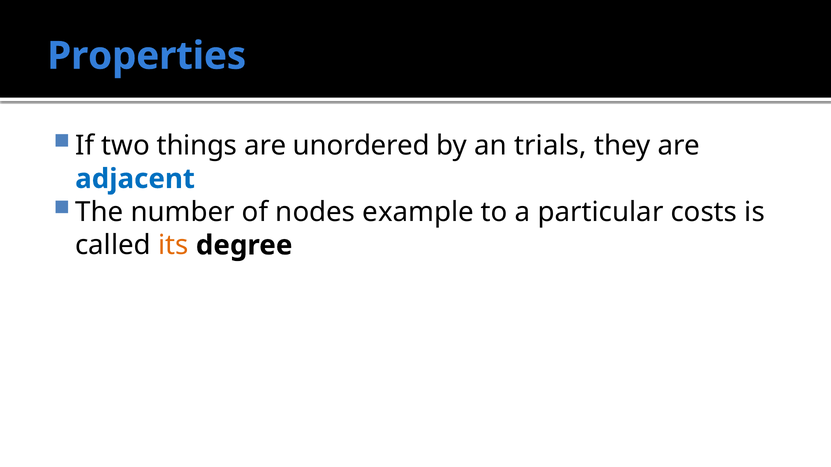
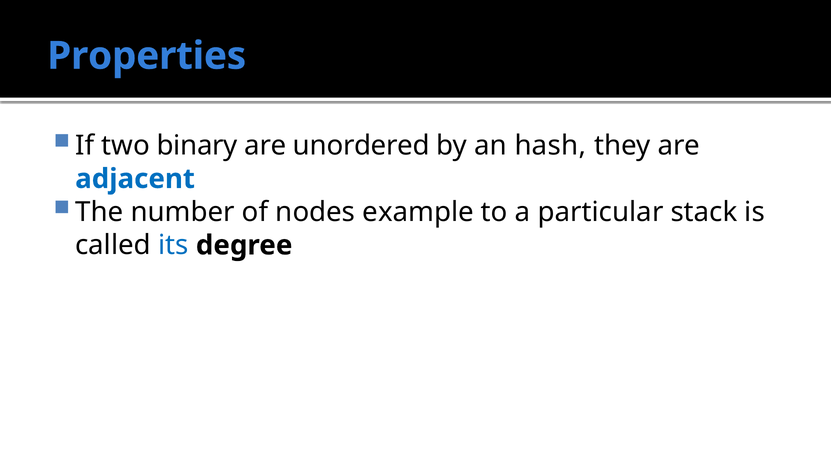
things: things -> binary
trials: trials -> hash
costs: costs -> stack
its colour: orange -> blue
